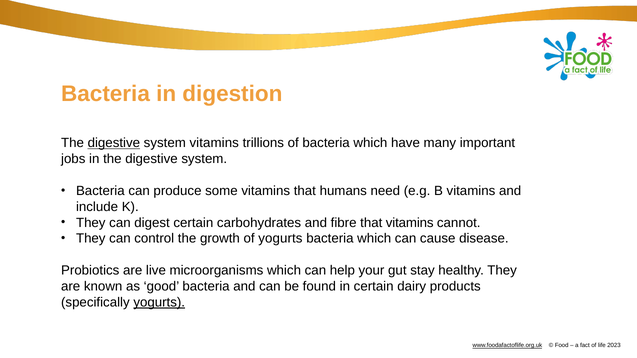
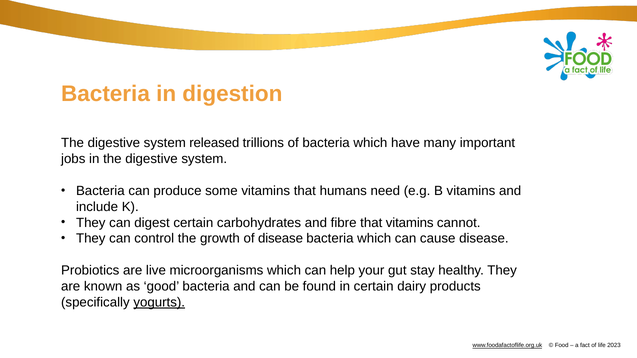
digestive at (114, 143) underline: present -> none
system vitamins: vitamins -> released
of yogurts: yogurts -> disease
